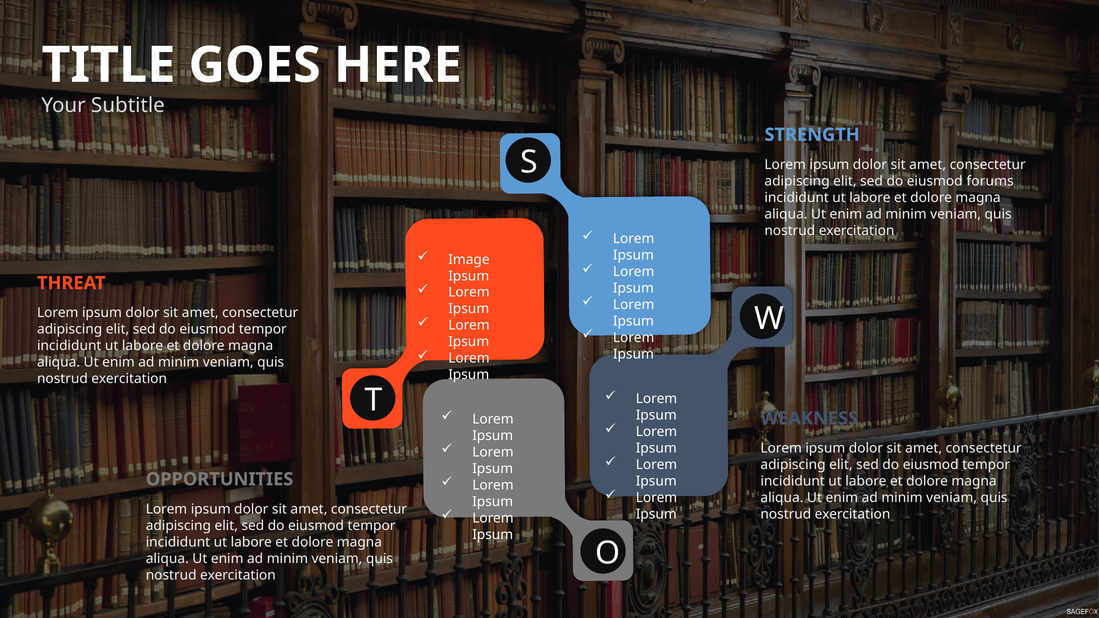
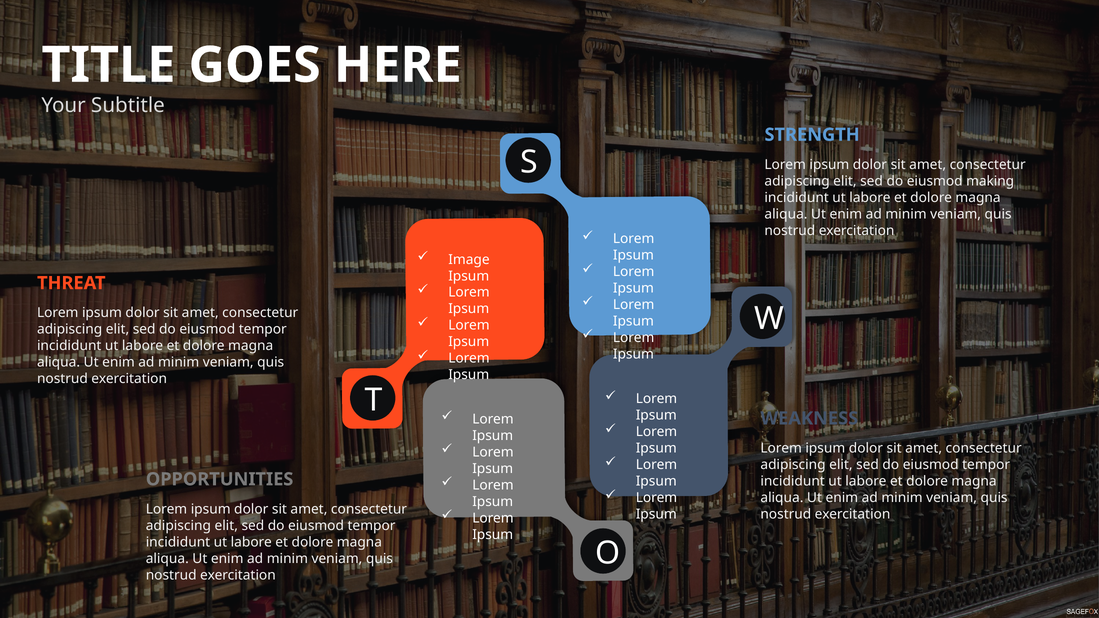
forums: forums -> making
